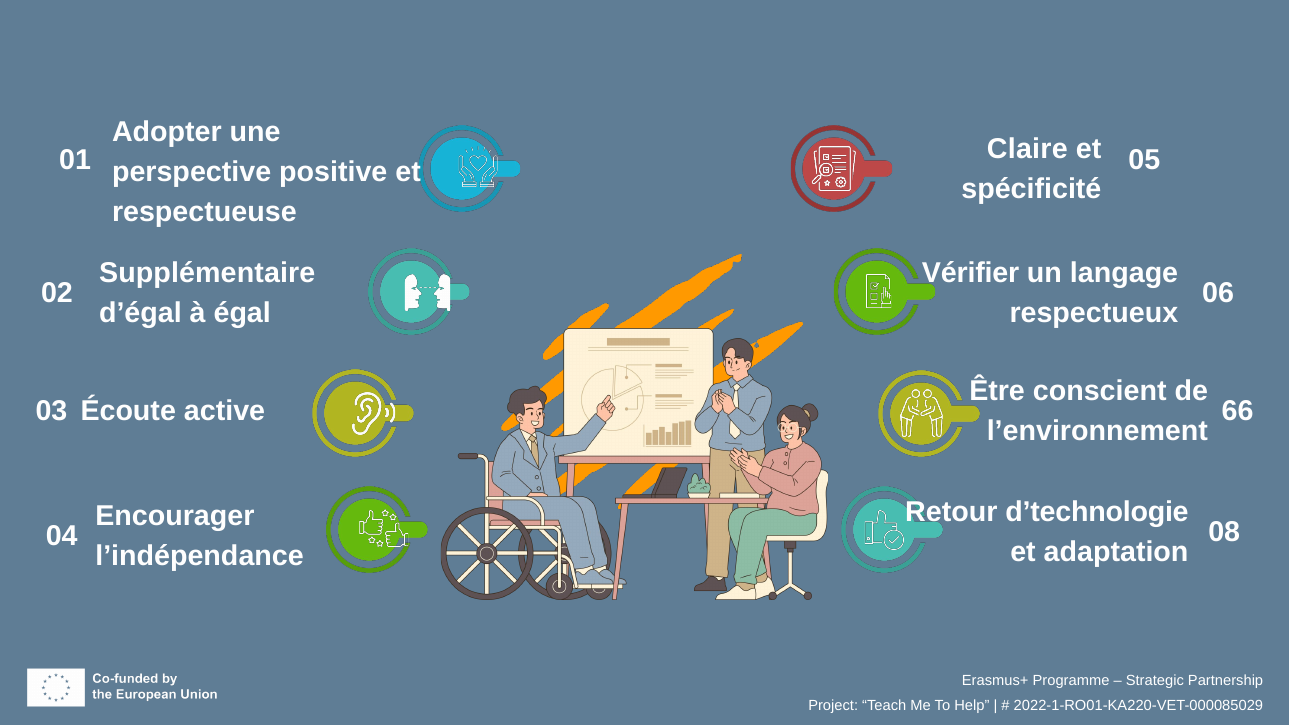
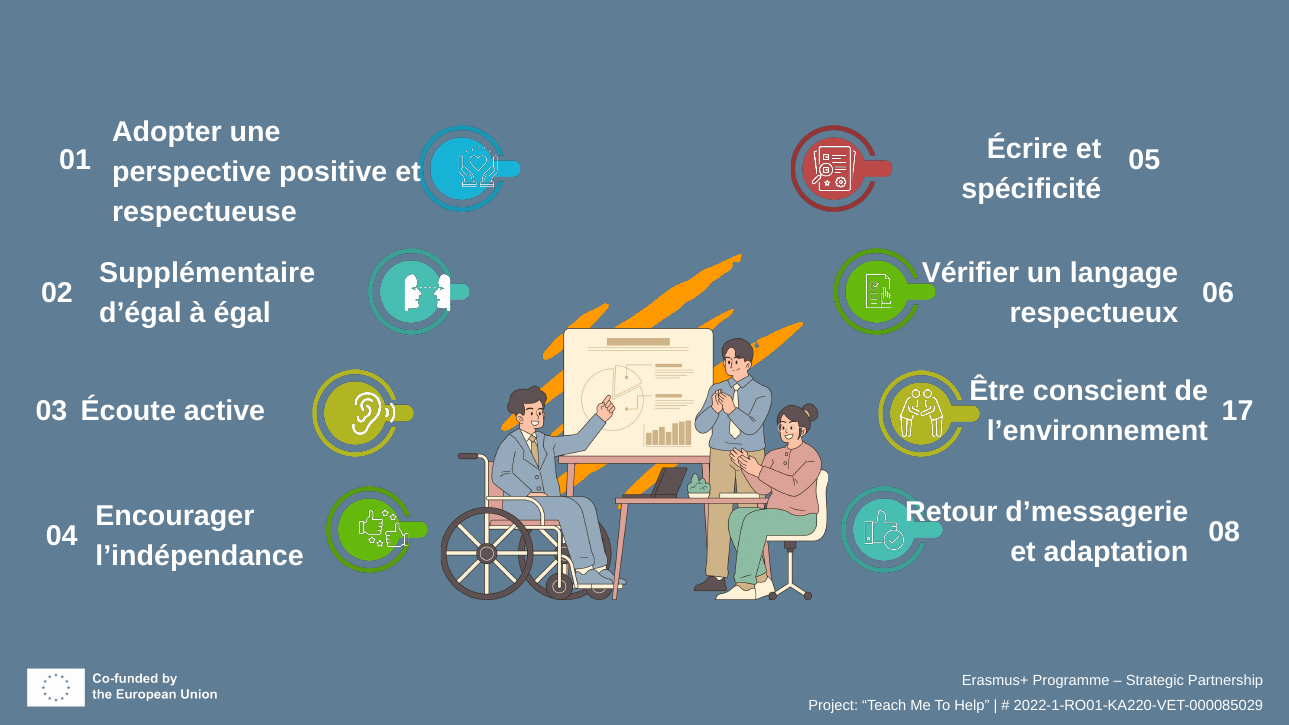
Claire: Claire -> Écrire
66: 66 -> 17
d’technologie: d’technologie -> d’messagerie
